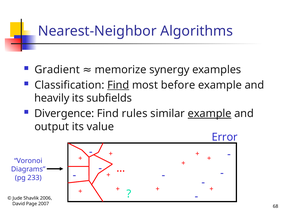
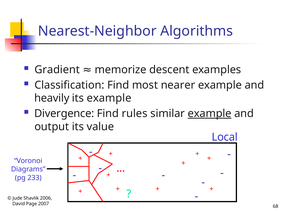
synergy: synergy -> descent
Find at (118, 85) underline: present -> none
before: before -> nearer
its subfields: subfields -> example
Error: Error -> Local
